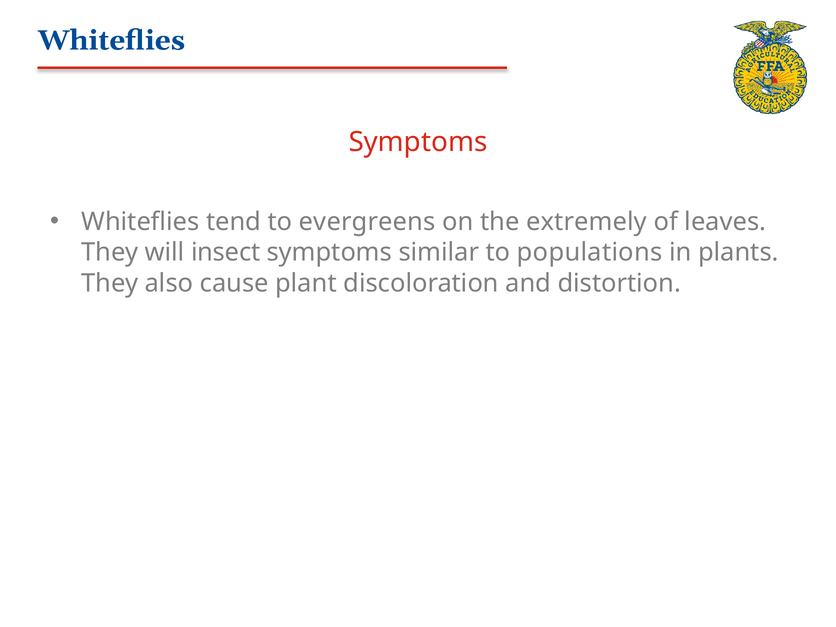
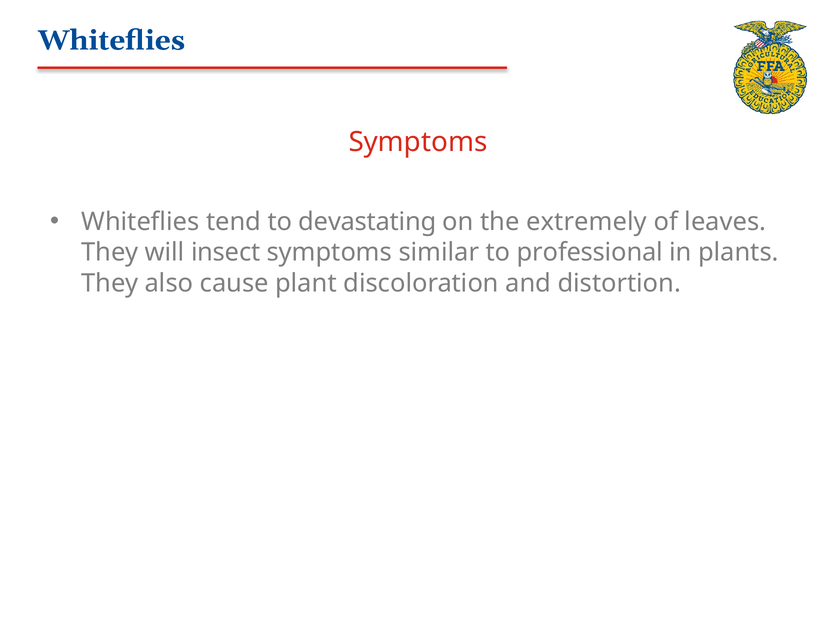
evergreens: evergreens -> devastating
populations: populations -> professional
